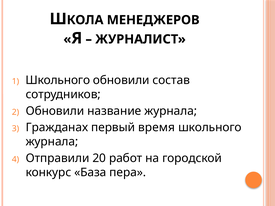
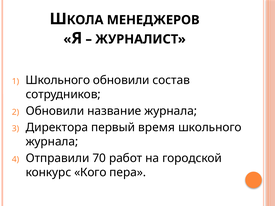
Гражданах: Гражданах -> Директора
20: 20 -> 70
База: База -> Кого
